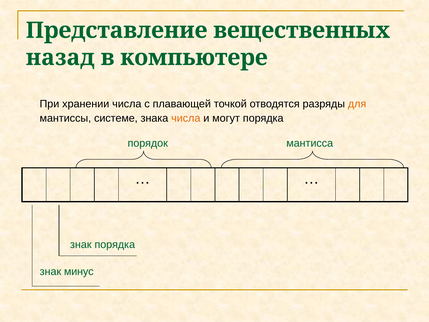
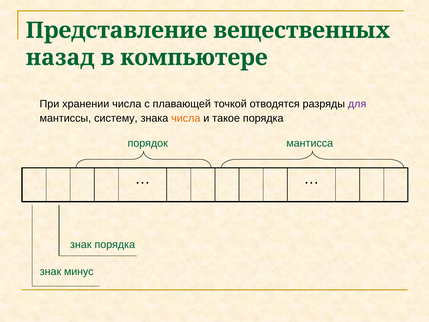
для colour: orange -> purple
системе: системе -> систему
могут: могут -> такое
